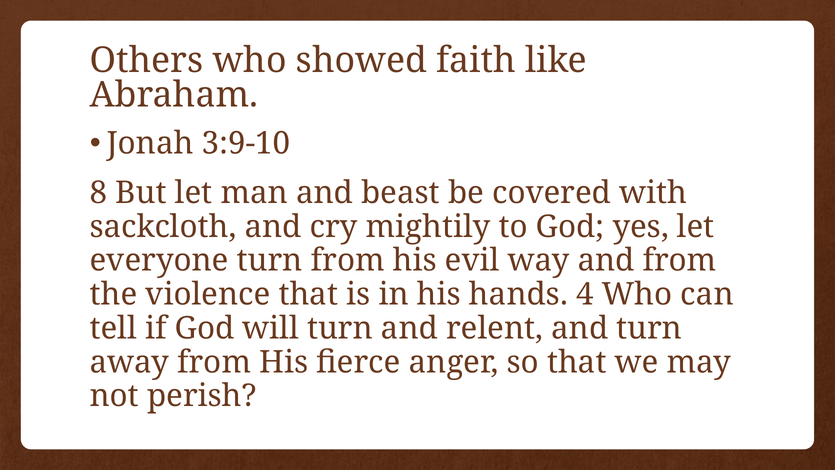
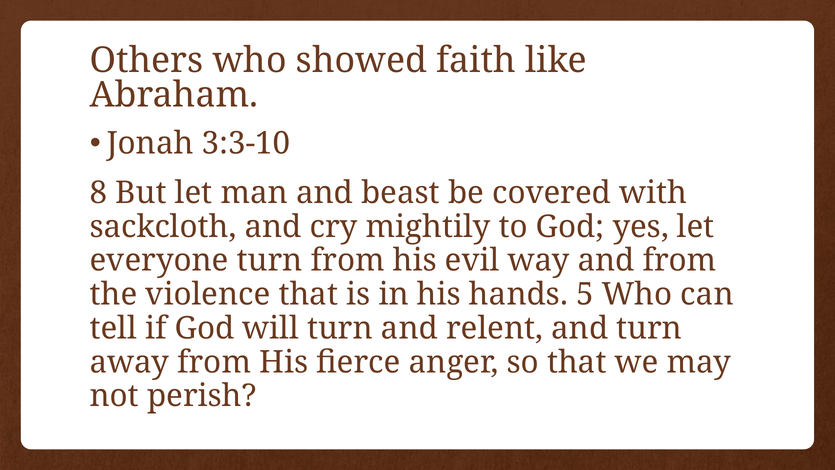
3:9-10: 3:9-10 -> 3:3-10
4: 4 -> 5
